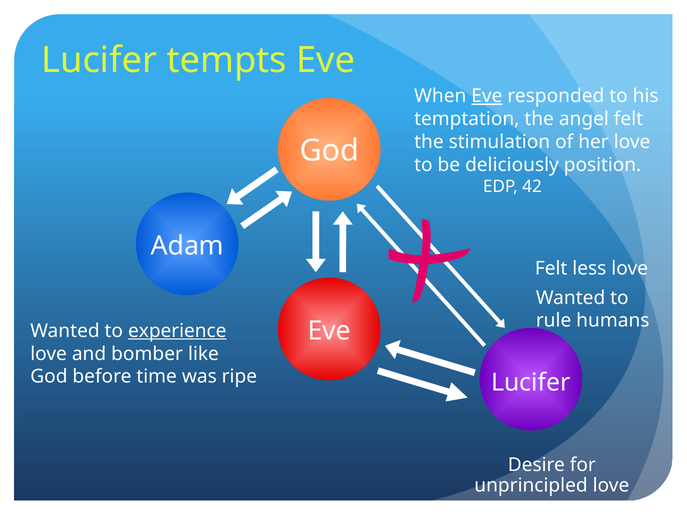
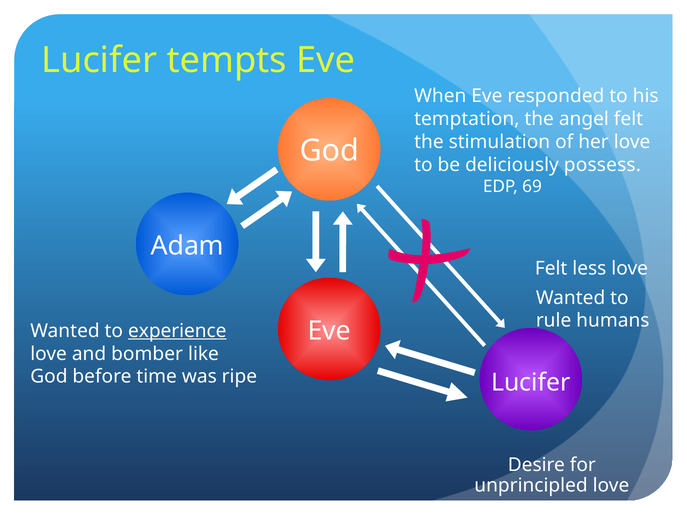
Eve at (487, 96) underline: present -> none
position: position -> possess
42: 42 -> 69
